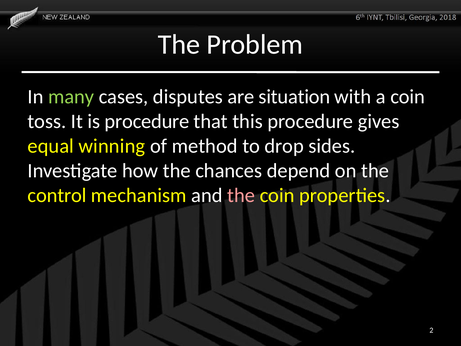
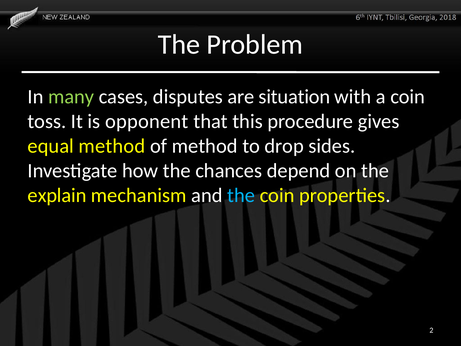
is procedure: procedure -> opponent
equal winning: winning -> method
control: control -> explain
the at (241, 195) colour: pink -> light blue
